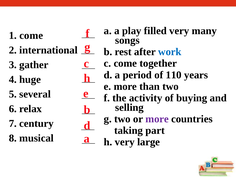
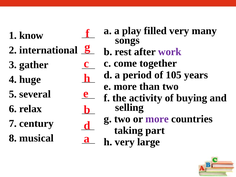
1 come: come -> know
work colour: blue -> purple
110: 110 -> 105
